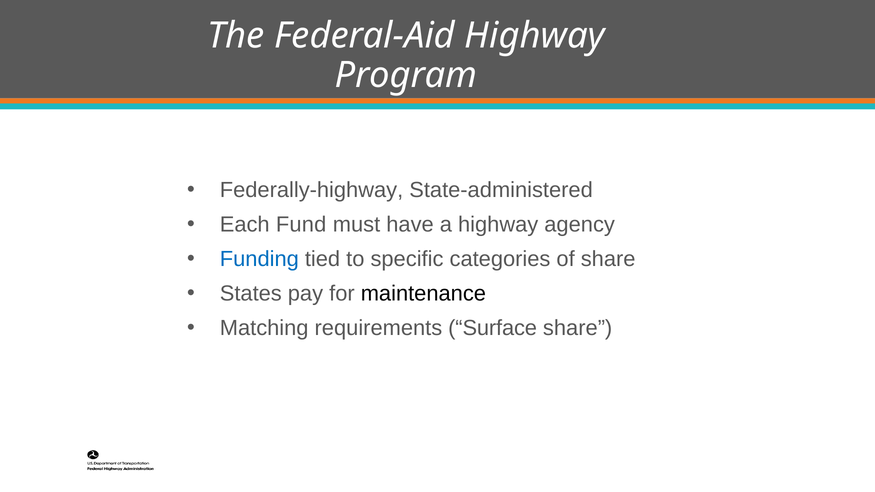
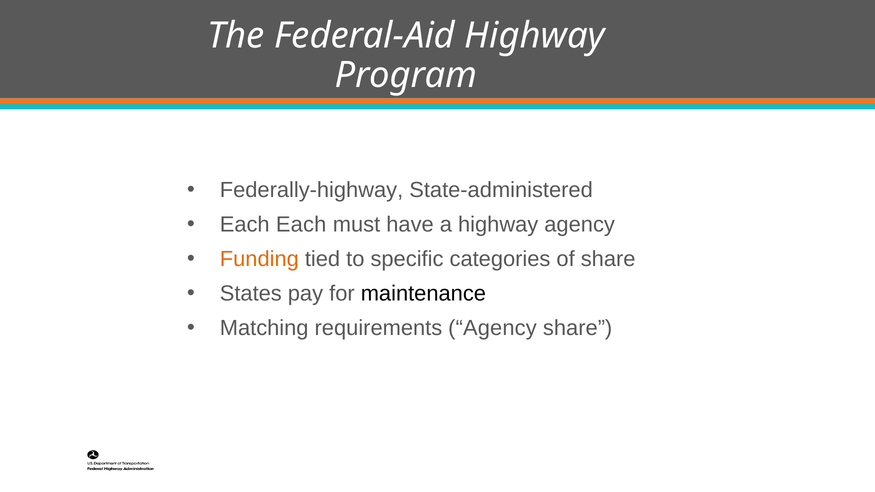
Each Fund: Fund -> Each
Funding colour: blue -> orange
requirements Surface: Surface -> Agency
